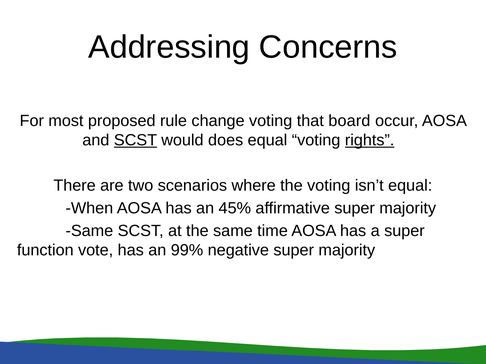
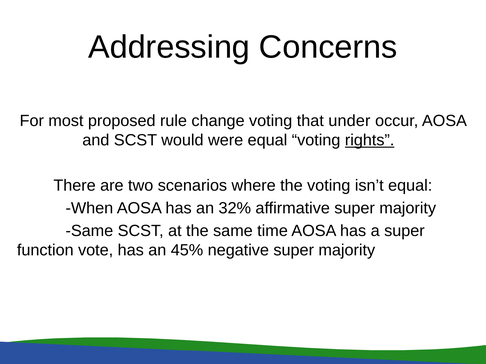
board: board -> under
SCST at (135, 140) underline: present -> none
does: does -> were
45%: 45% -> 32%
99%: 99% -> 45%
